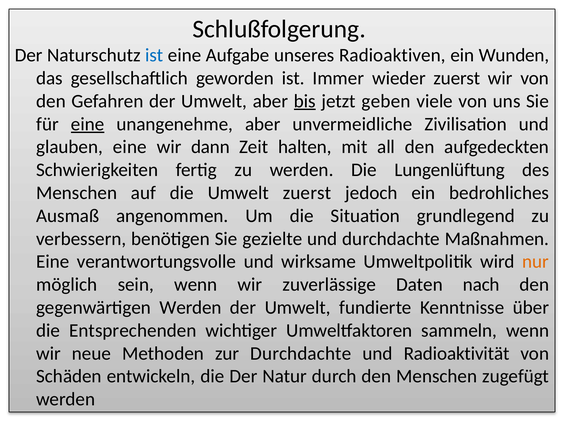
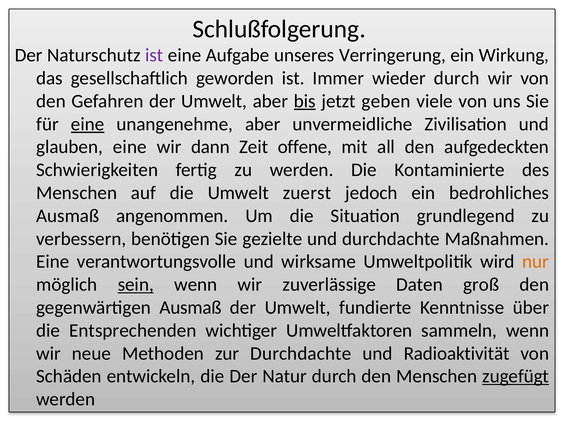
ist at (154, 55) colour: blue -> purple
Radioaktiven: Radioaktiven -> Verringerung
Wunden: Wunden -> Wirkung
wieder zuerst: zuerst -> durch
halten: halten -> offene
Lungenlüftung: Lungenlüftung -> Kontaminierte
sein underline: none -> present
nach: nach -> groß
gegenwärtigen Werden: Werden -> Ausmaß
zugefügt underline: none -> present
